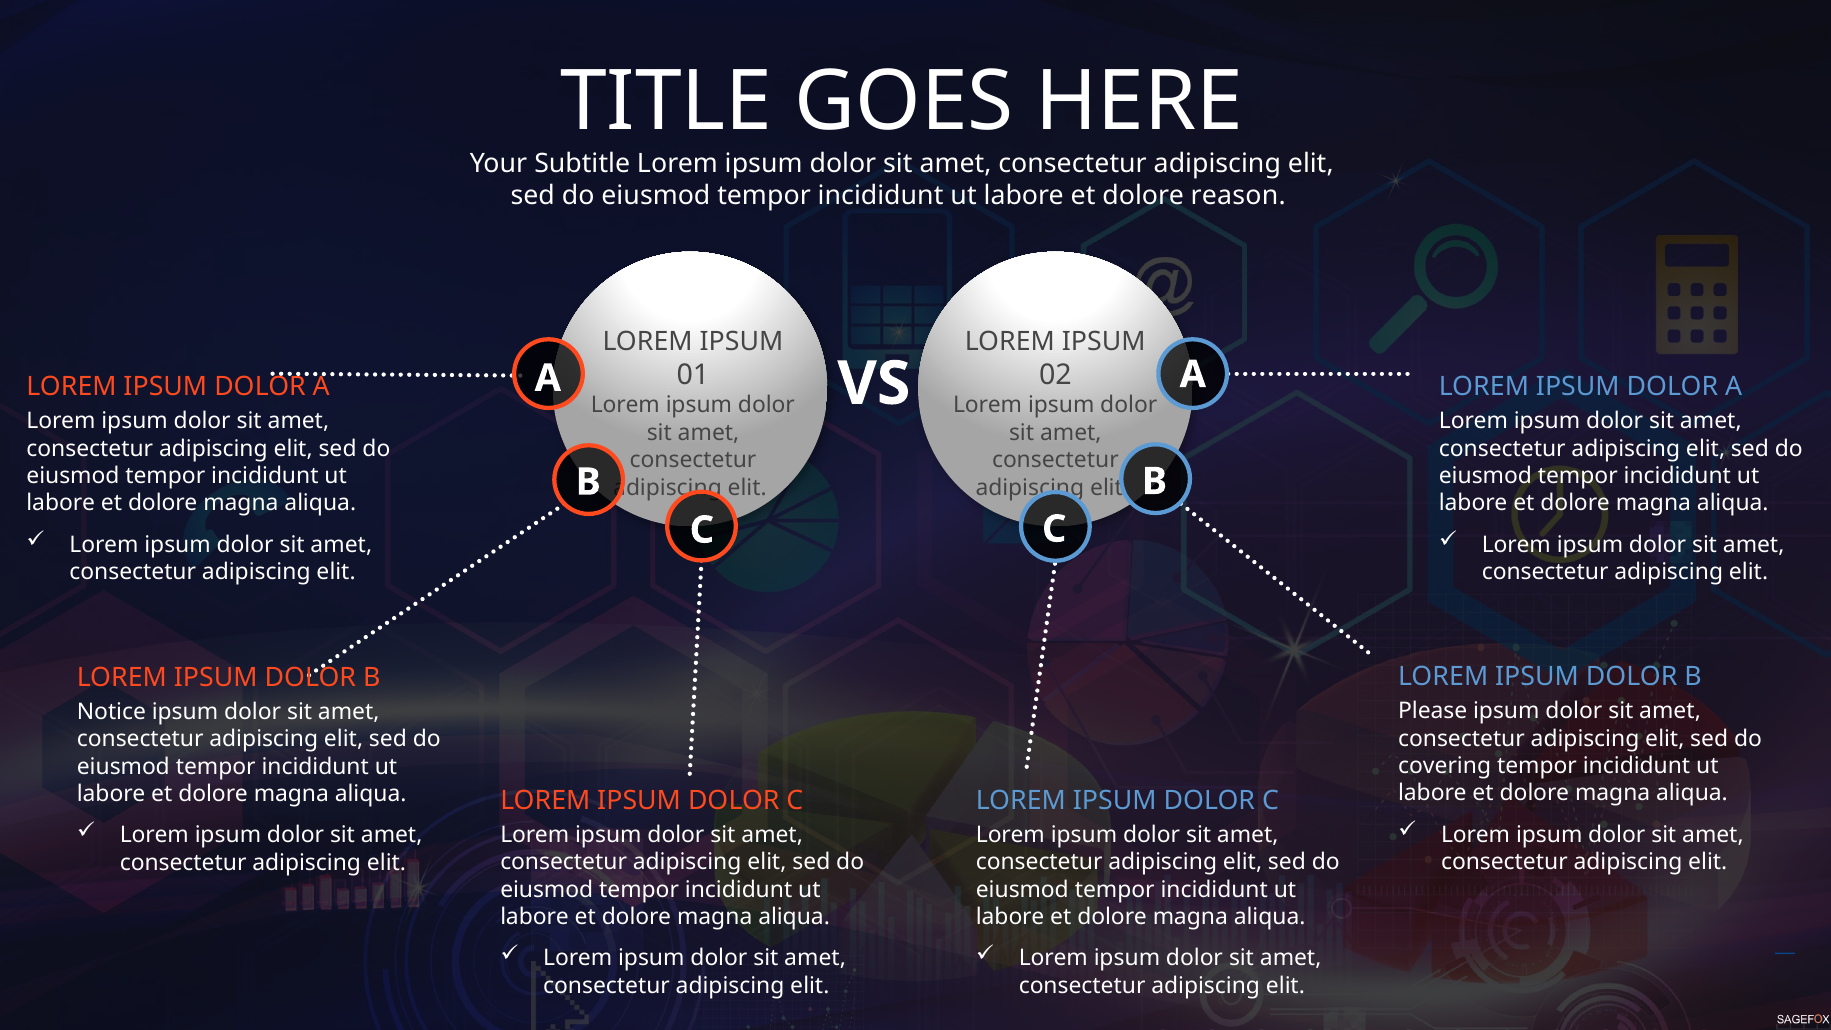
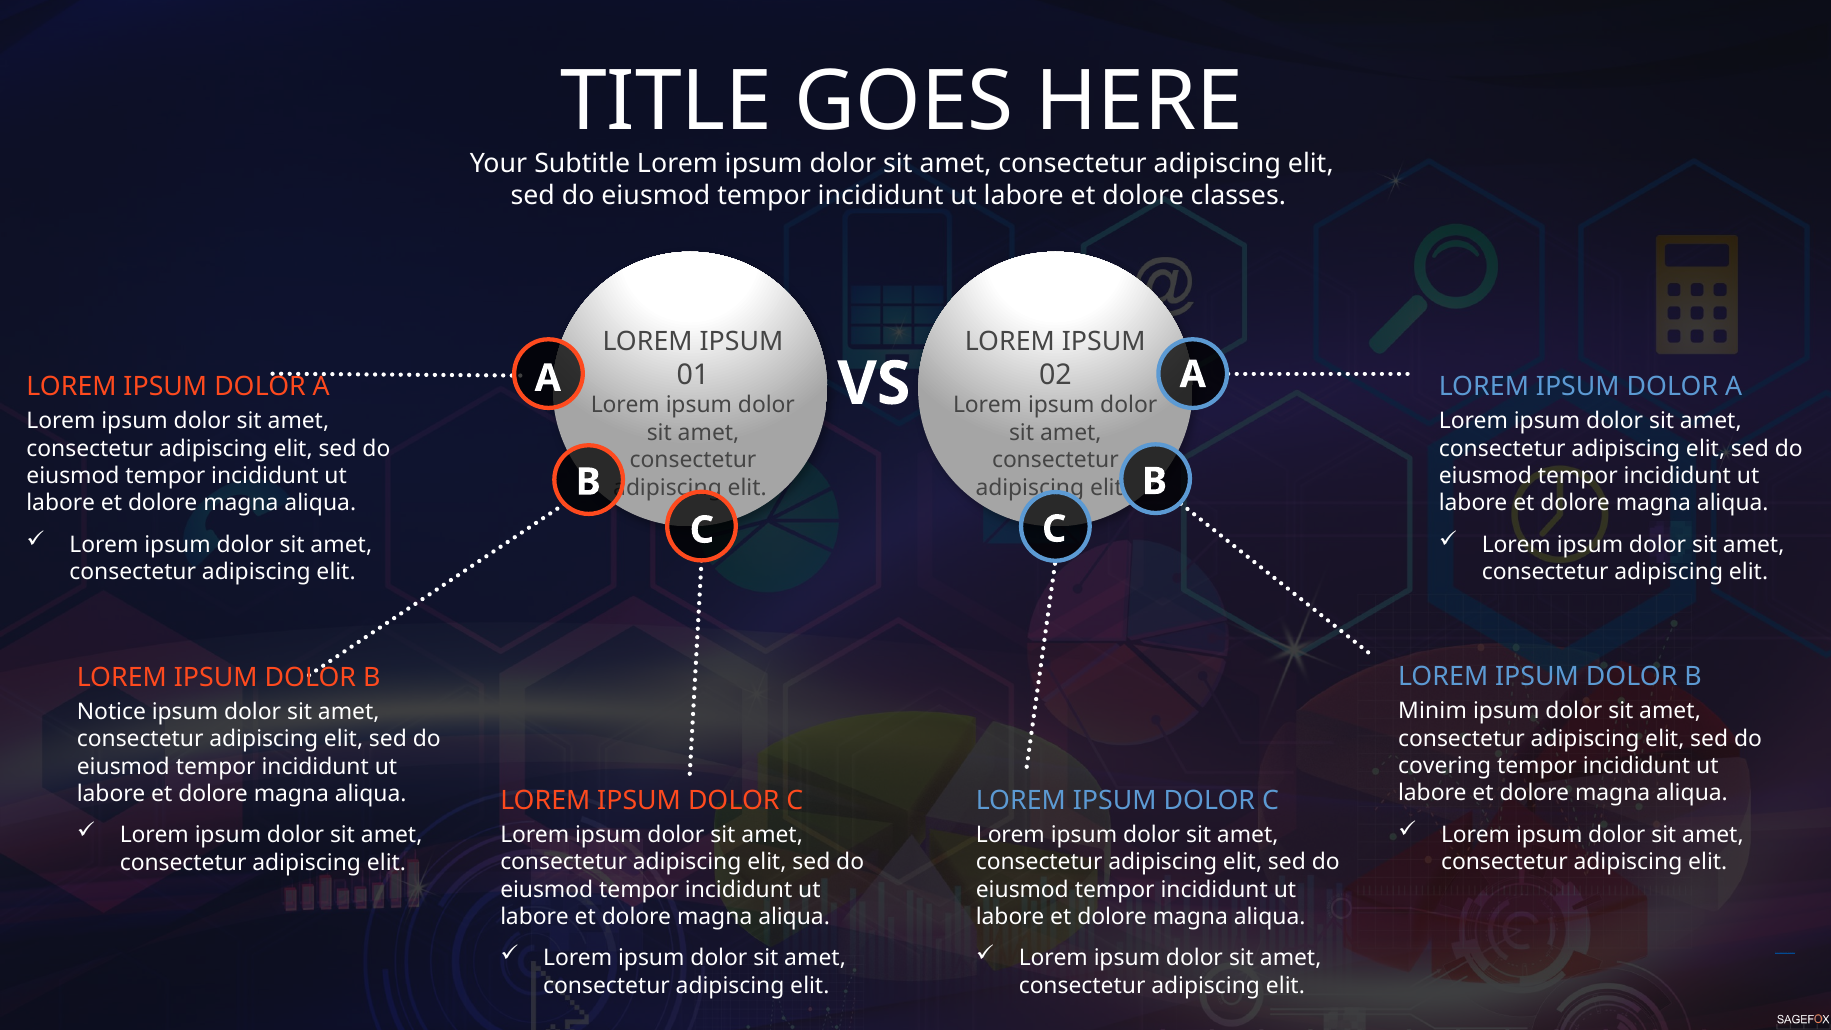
reason: reason -> classes
Please: Please -> Minim
